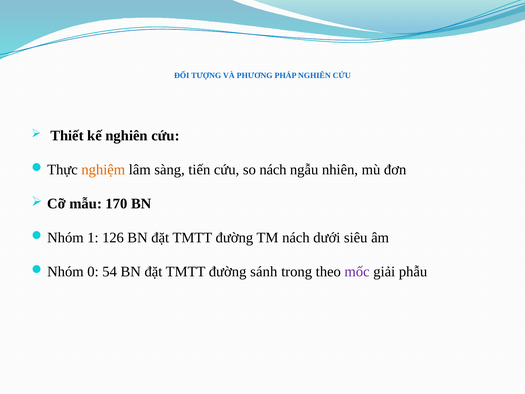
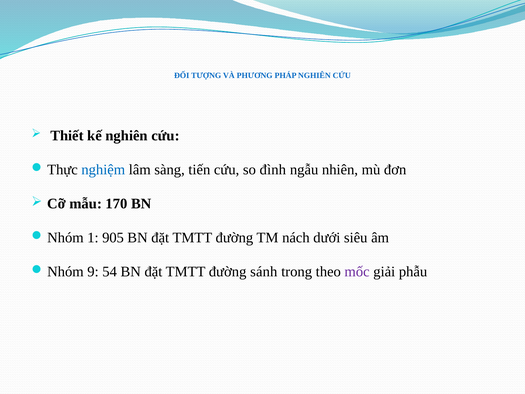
nghiệm colour: orange -> blue
so nách: nách -> đình
126: 126 -> 905
0: 0 -> 9
